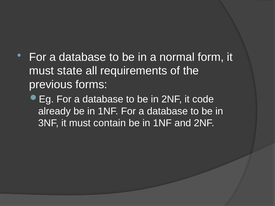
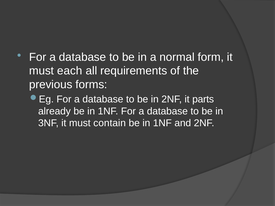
state: state -> each
code: code -> parts
